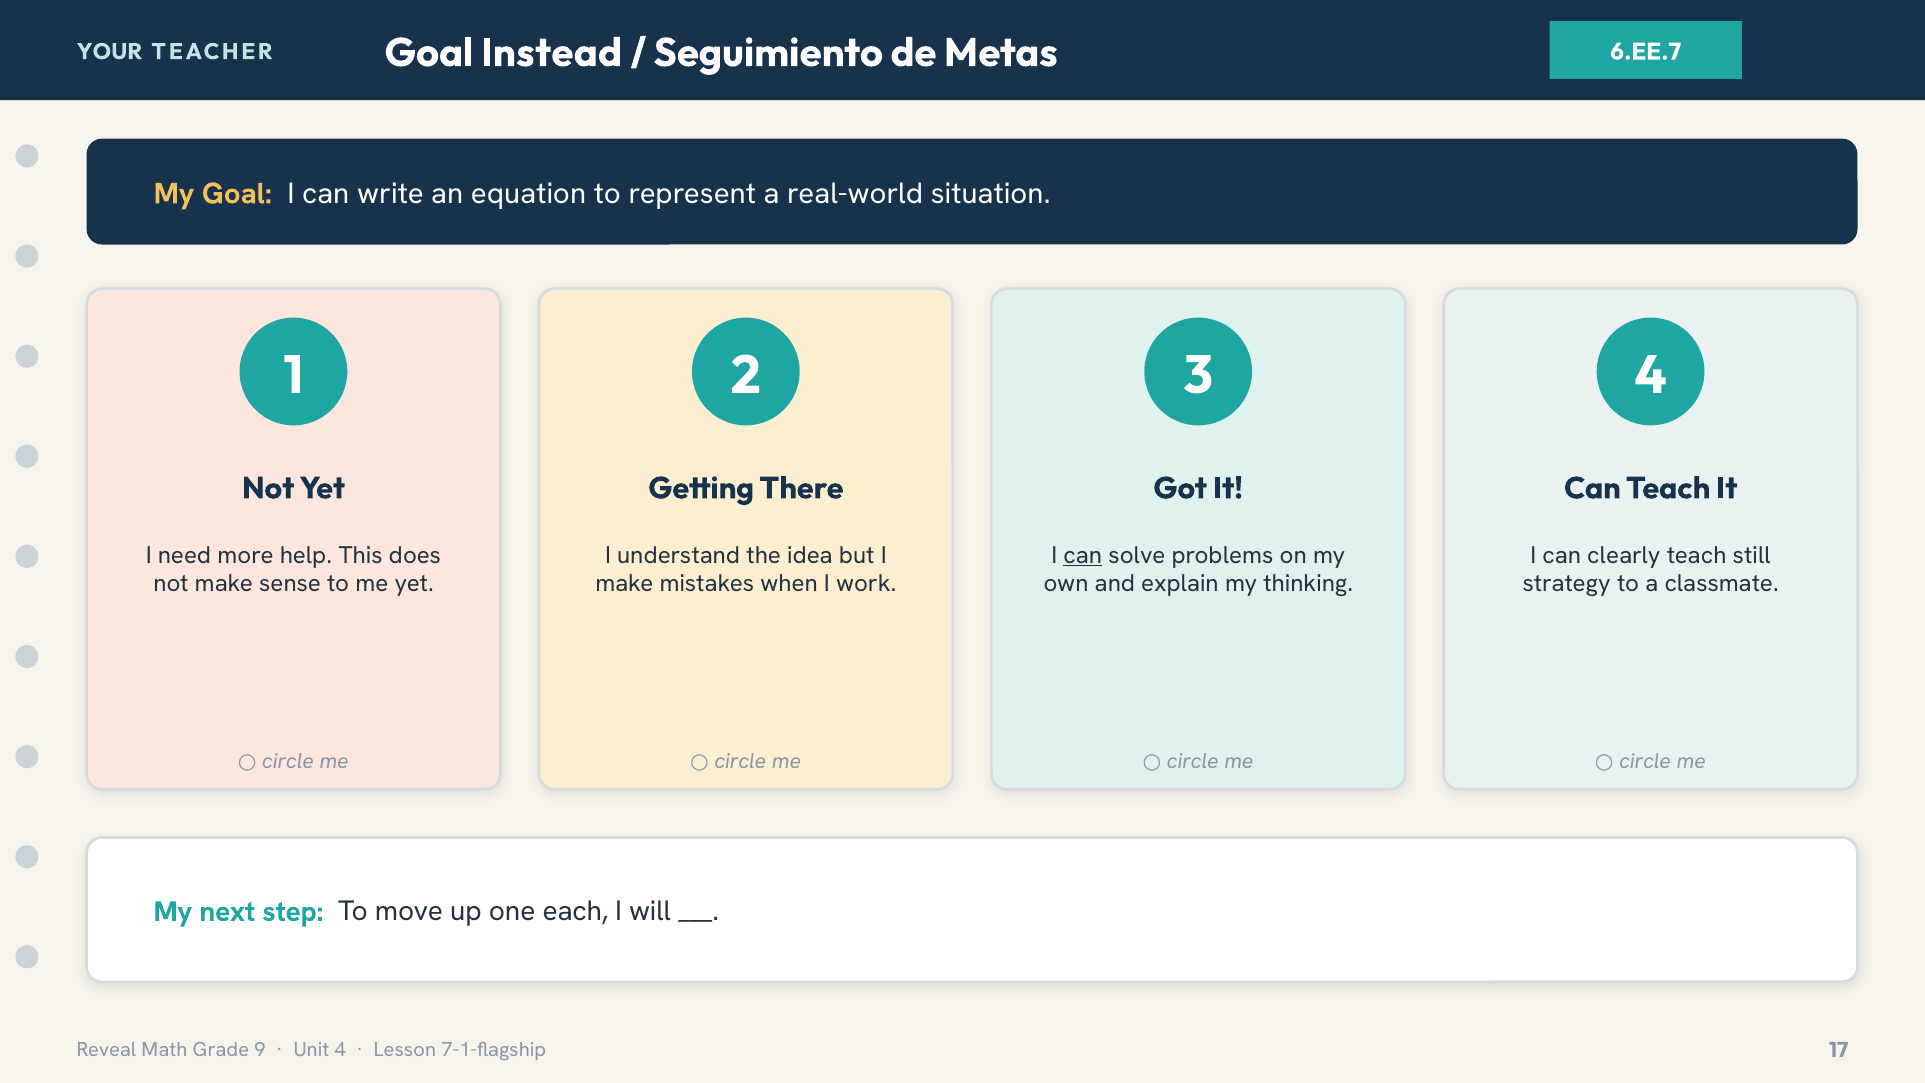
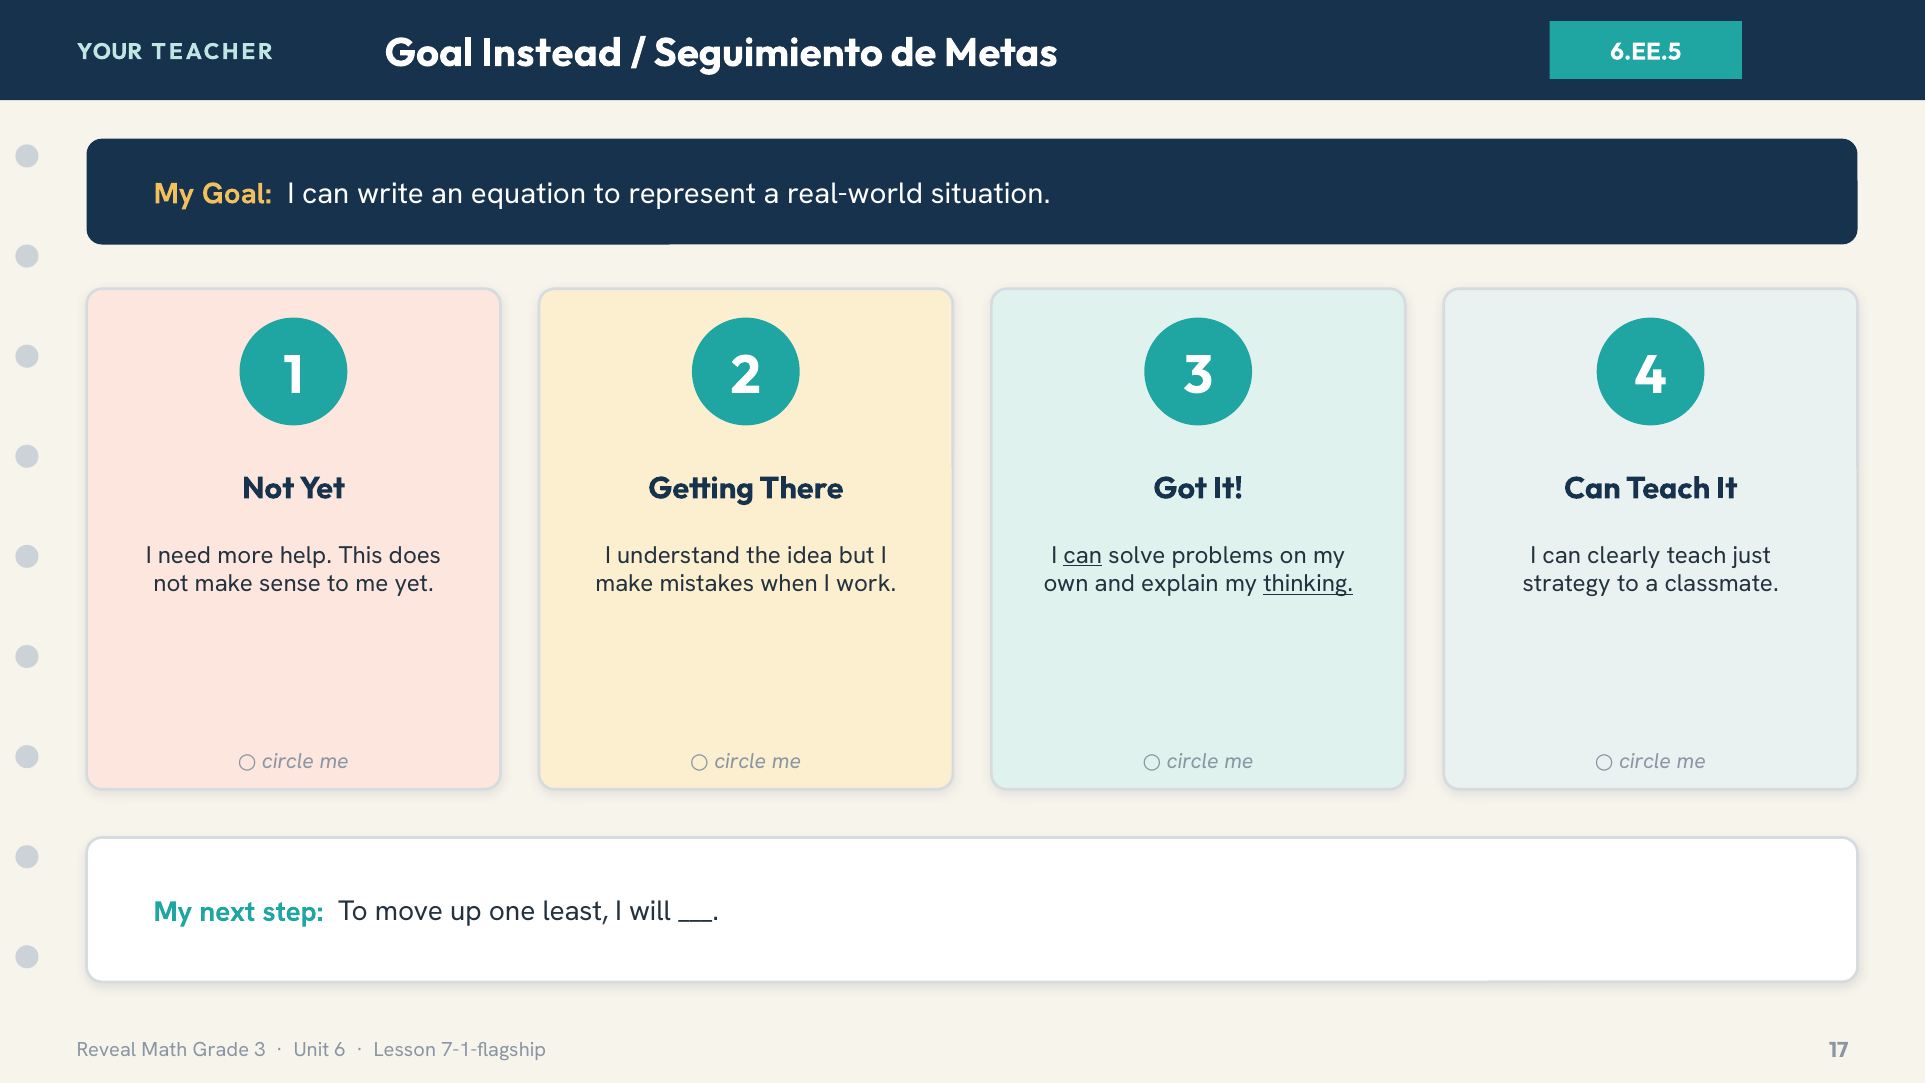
6.EE.7: 6.EE.7 -> 6.EE.5
still: still -> just
thinking underline: none -> present
each: each -> least
Grade 9: 9 -> 3
Unit 4: 4 -> 6
